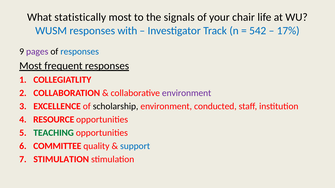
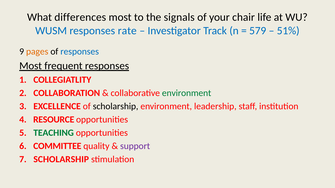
statistically: statistically -> differences
with: with -> rate
542: 542 -> 579
17%: 17% -> 51%
pages colour: purple -> orange
environment at (187, 93) colour: purple -> green
conducted: conducted -> leadership
support colour: blue -> purple
STIMULATION at (61, 160): STIMULATION -> SCHOLARSHIP
